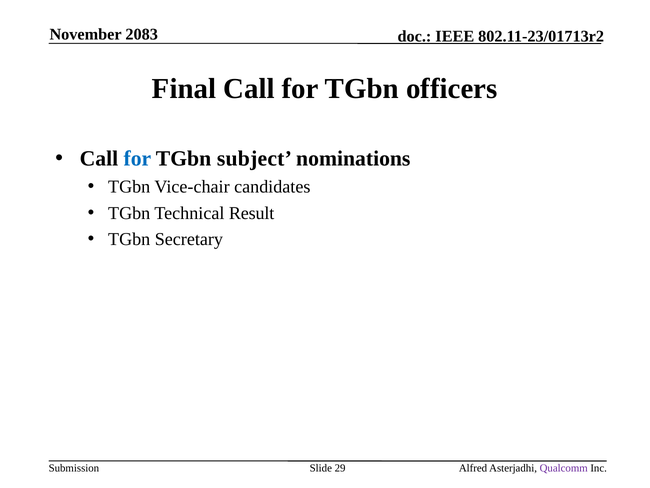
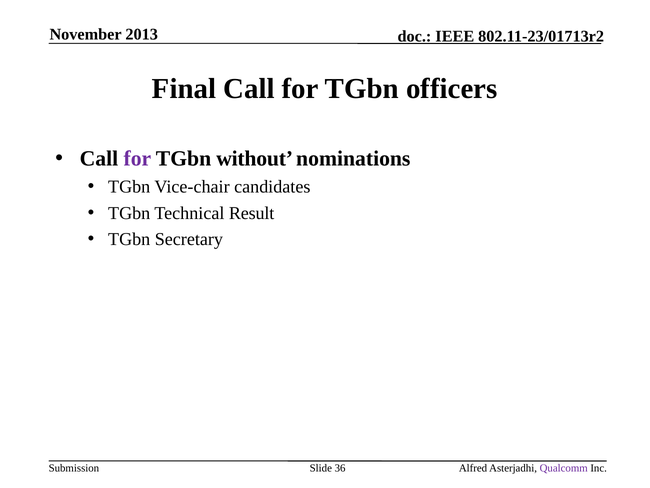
2083: 2083 -> 2013
for at (137, 159) colour: blue -> purple
subject: subject -> without
29: 29 -> 36
